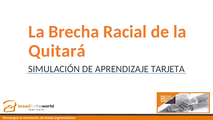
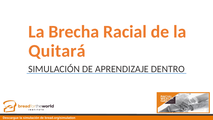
TARJETA: TARJETA -> DENTRO
